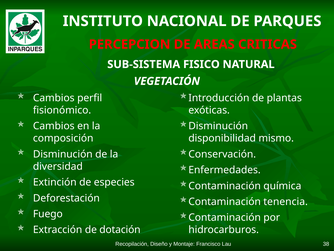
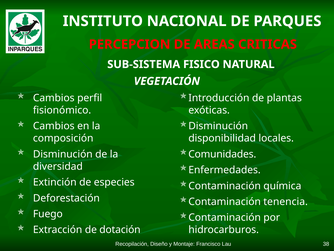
mismo: mismo -> locales
Conservación: Conservación -> Comunidades
